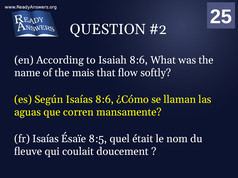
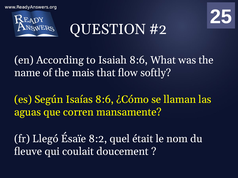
fr Isaías: Isaías -> Llegó
8:5: 8:5 -> 8:2
